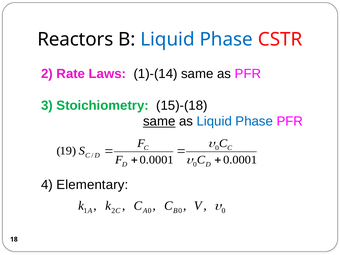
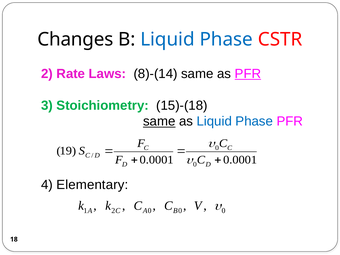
Reactors: Reactors -> Changes
1)-(14: 1)-(14 -> 8)-(14
PFR at (248, 74) underline: none -> present
